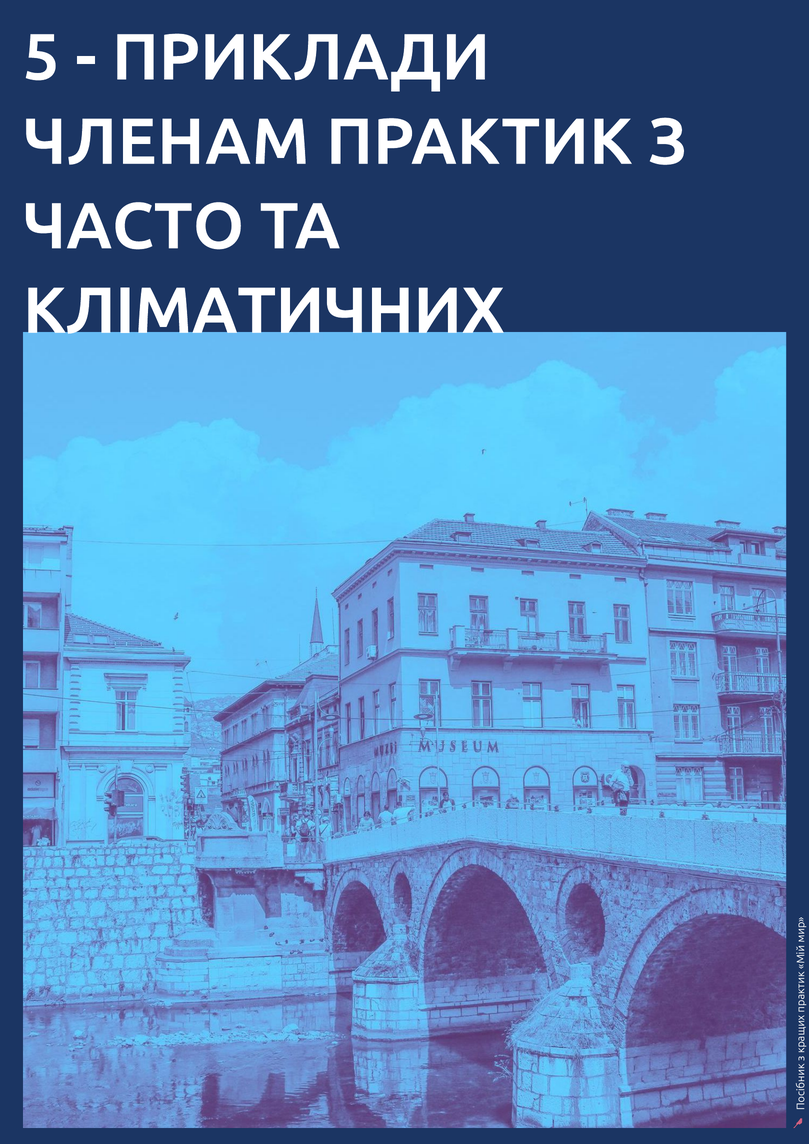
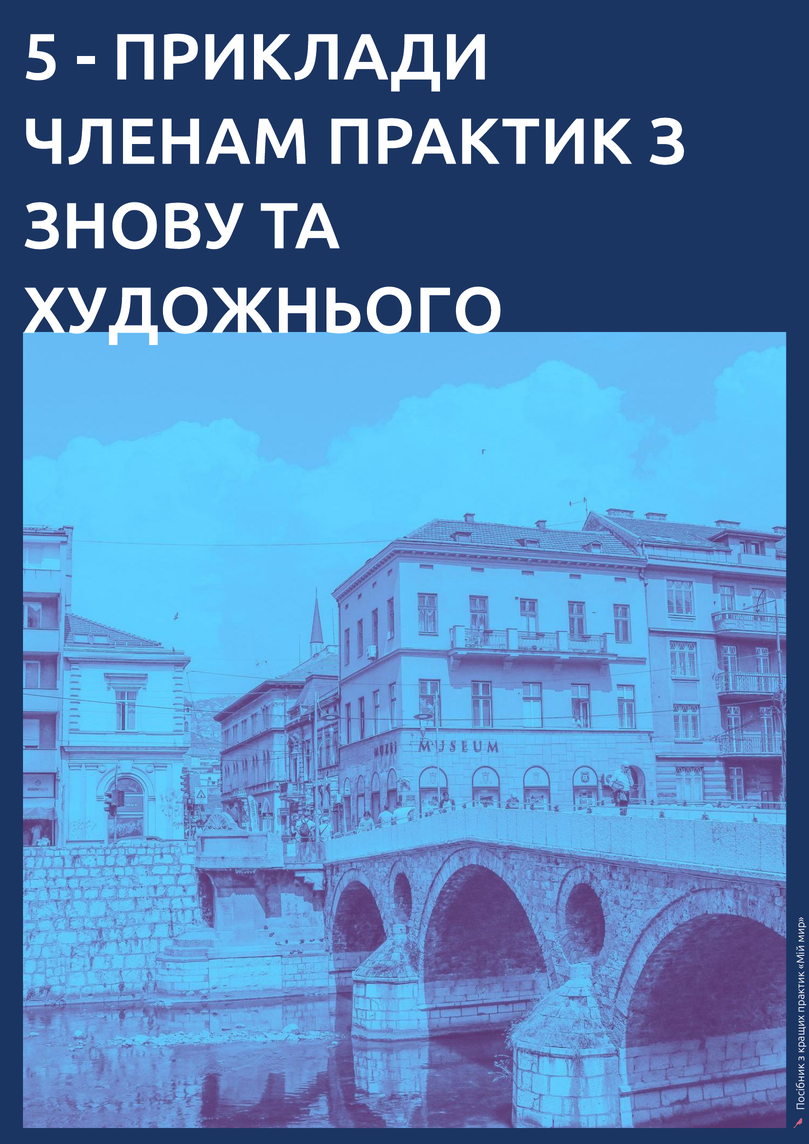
ЧАСТО: ЧАСТО -> ЗНОВУ
КЛІМАТИЧНИХ: КЛІМАТИЧНИХ -> ХУДОЖНЬОГО
